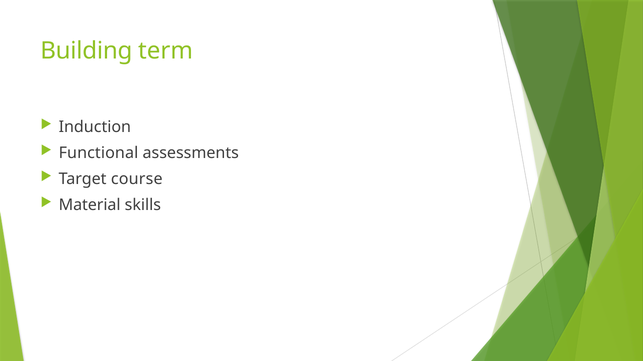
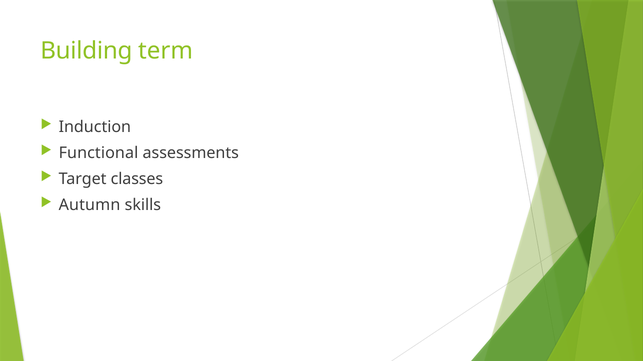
course: course -> classes
Material: Material -> Autumn
